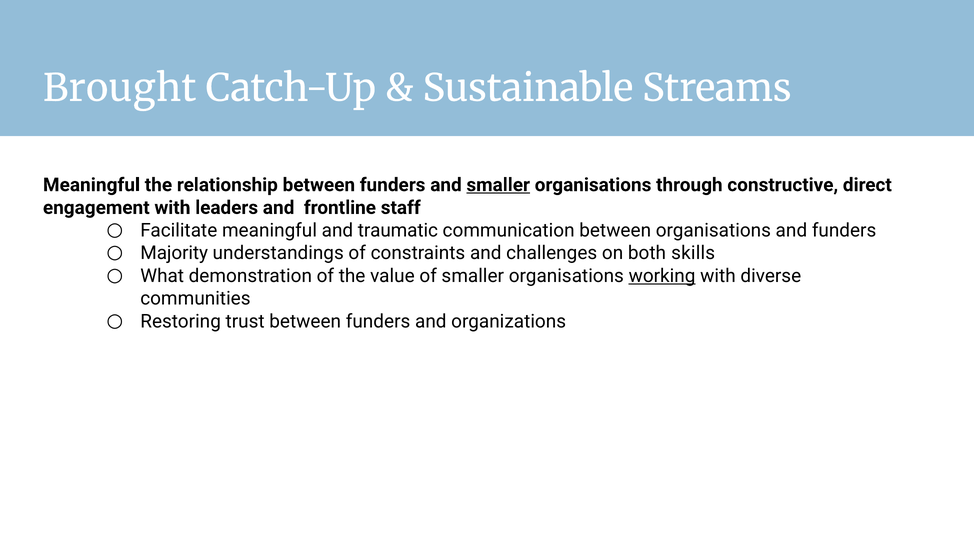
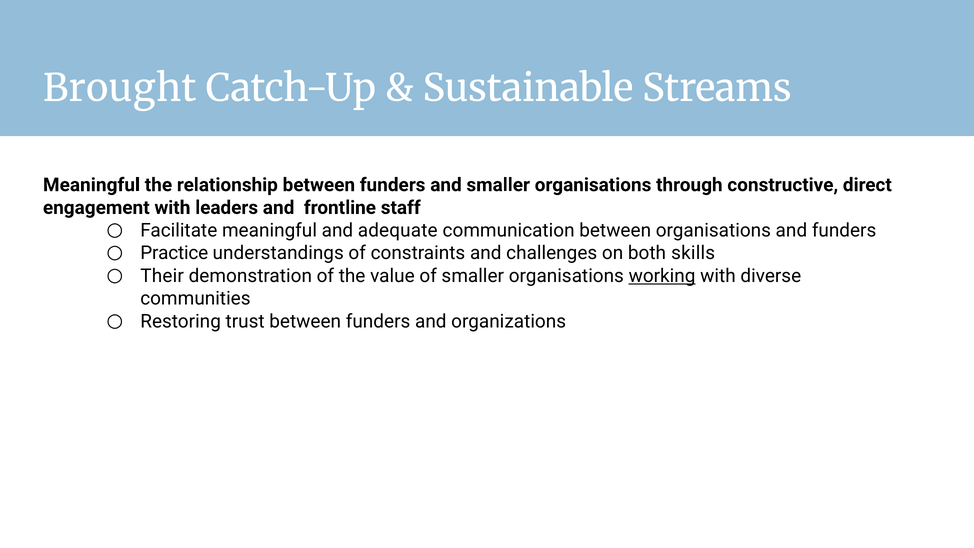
smaller at (498, 185) underline: present -> none
traumatic: traumatic -> adequate
Majority: Majority -> Practice
What: What -> Their
